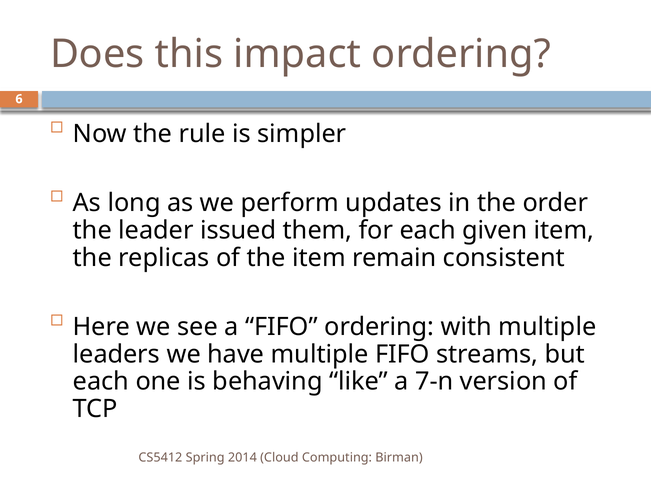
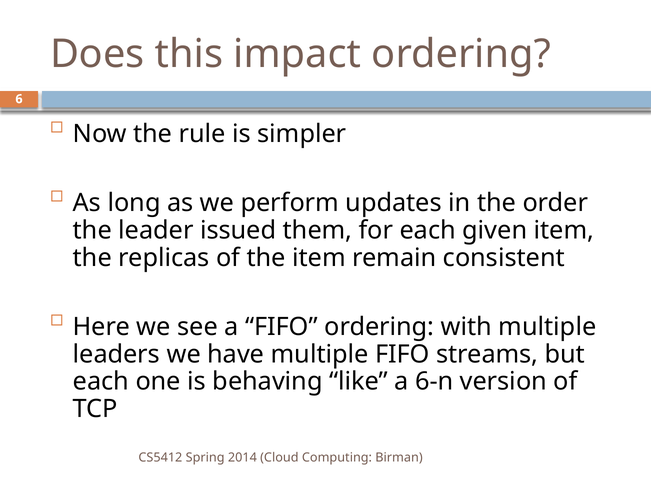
7-n: 7-n -> 6-n
